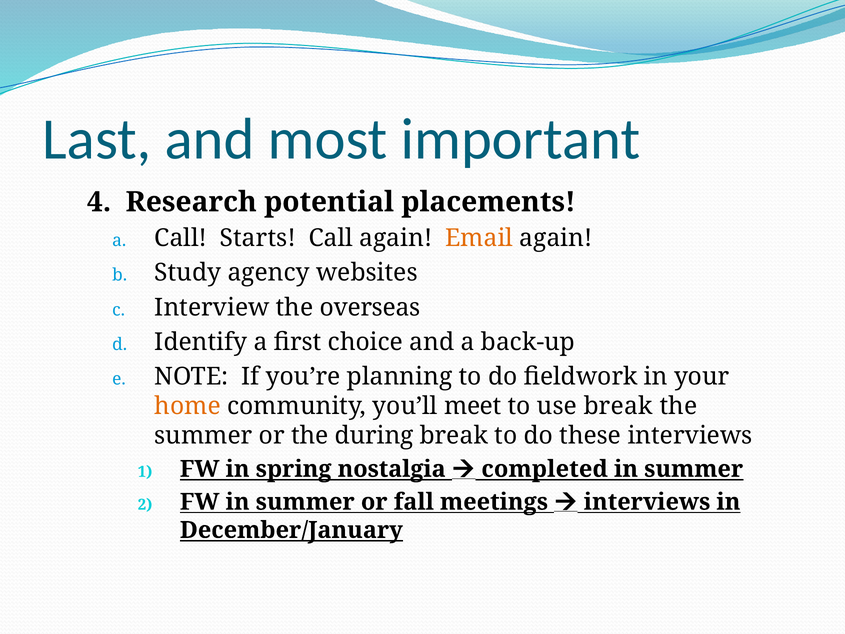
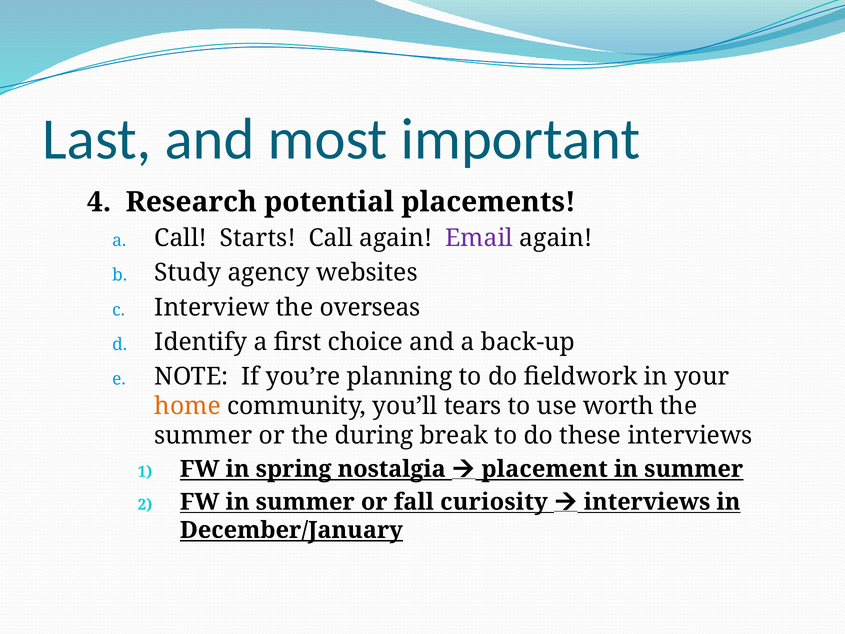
Email colour: orange -> purple
meet: meet -> tears
use break: break -> worth
completed: completed -> placement
meetings: meetings -> curiosity
